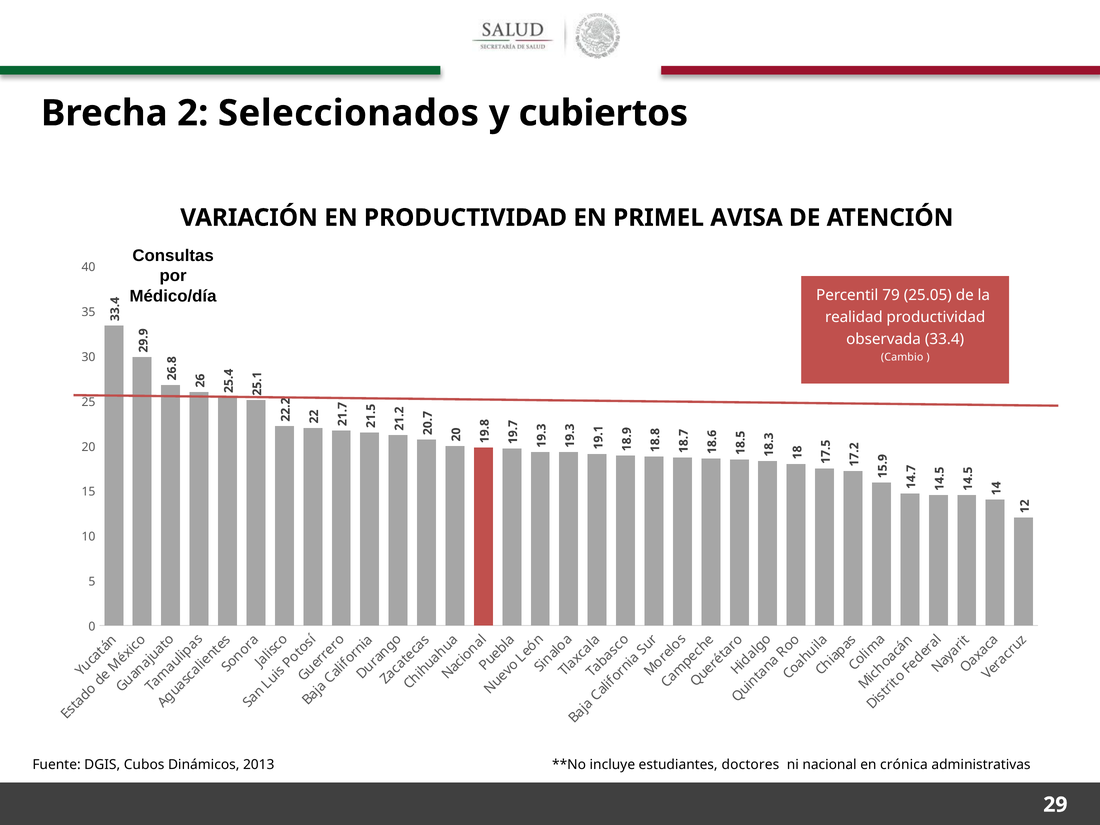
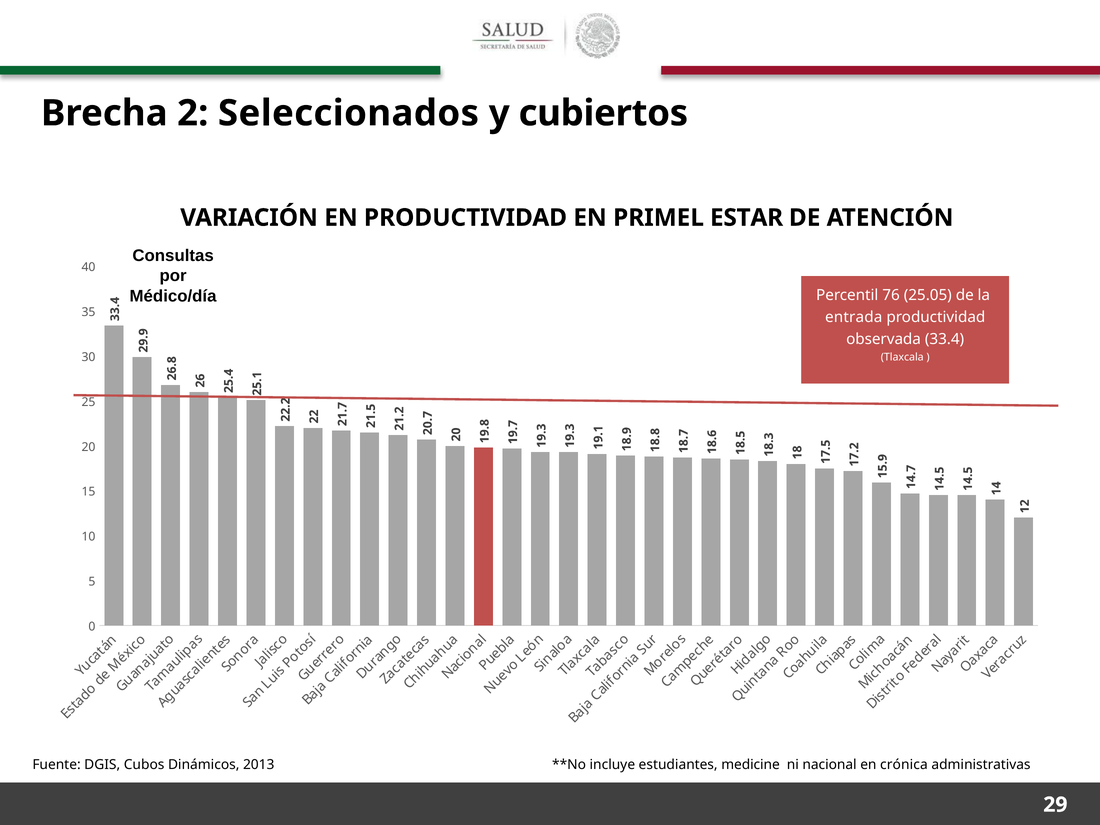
AVISA: AVISA -> ESTAR
79: 79 -> 76
realidad: realidad -> entrada
Cambio: Cambio -> Tlaxcala
doctores: doctores -> medicine
